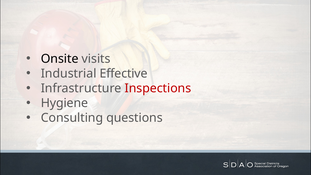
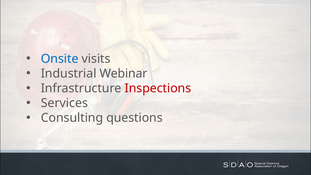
Onsite colour: black -> blue
Effective: Effective -> Webinar
Hygiene: Hygiene -> Services
